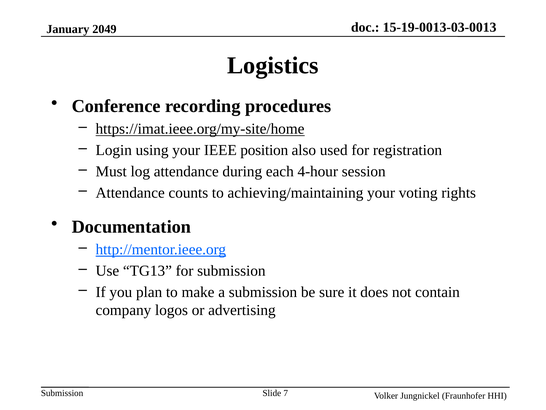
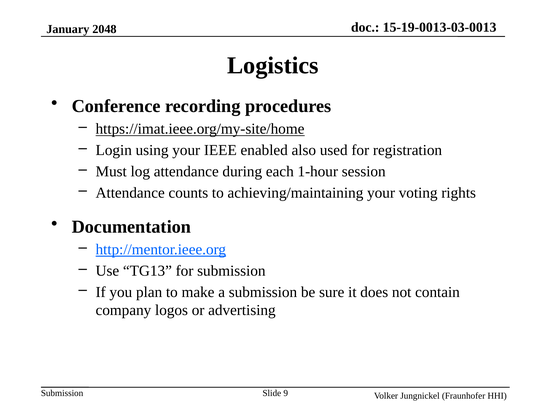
2049: 2049 -> 2048
position: position -> enabled
4-hour: 4-hour -> 1-hour
7: 7 -> 9
